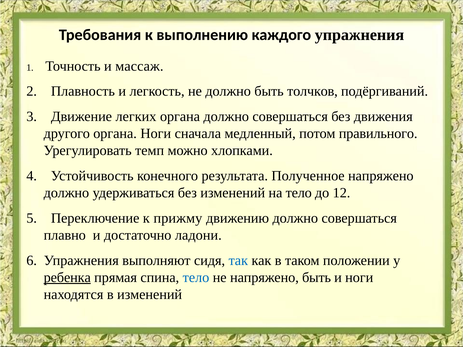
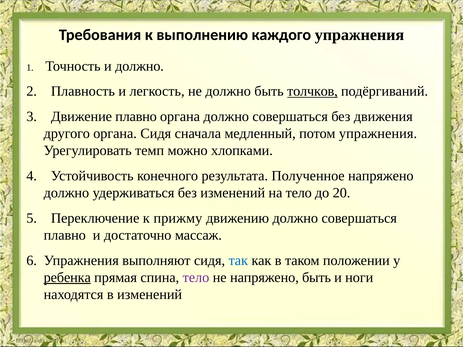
и массаж: массаж -> должно
толчков underline: none -> present
Движение легких: легких -> плавно
органа Ноги: Ноги -> Сидя
потом правильного: правильного -> упражнения
12: 12 -> 20
ладони: ладони -> массаж
тело at (196, 278) colour: blue -> purple
